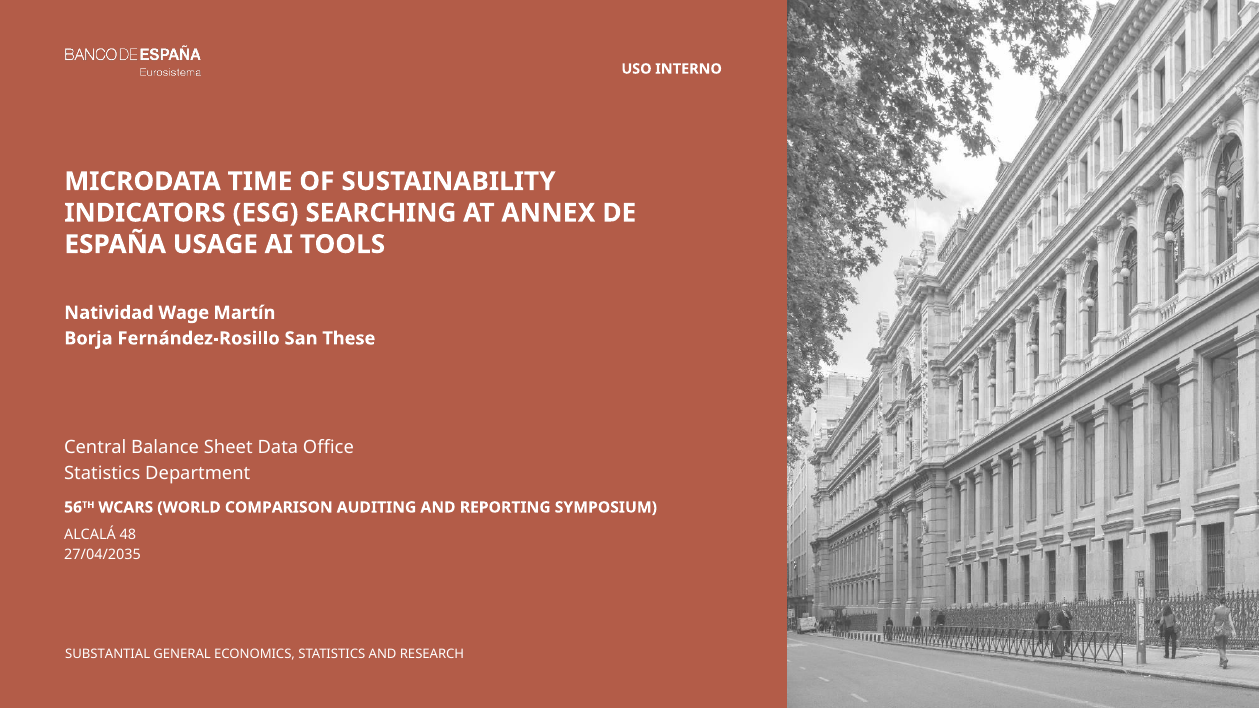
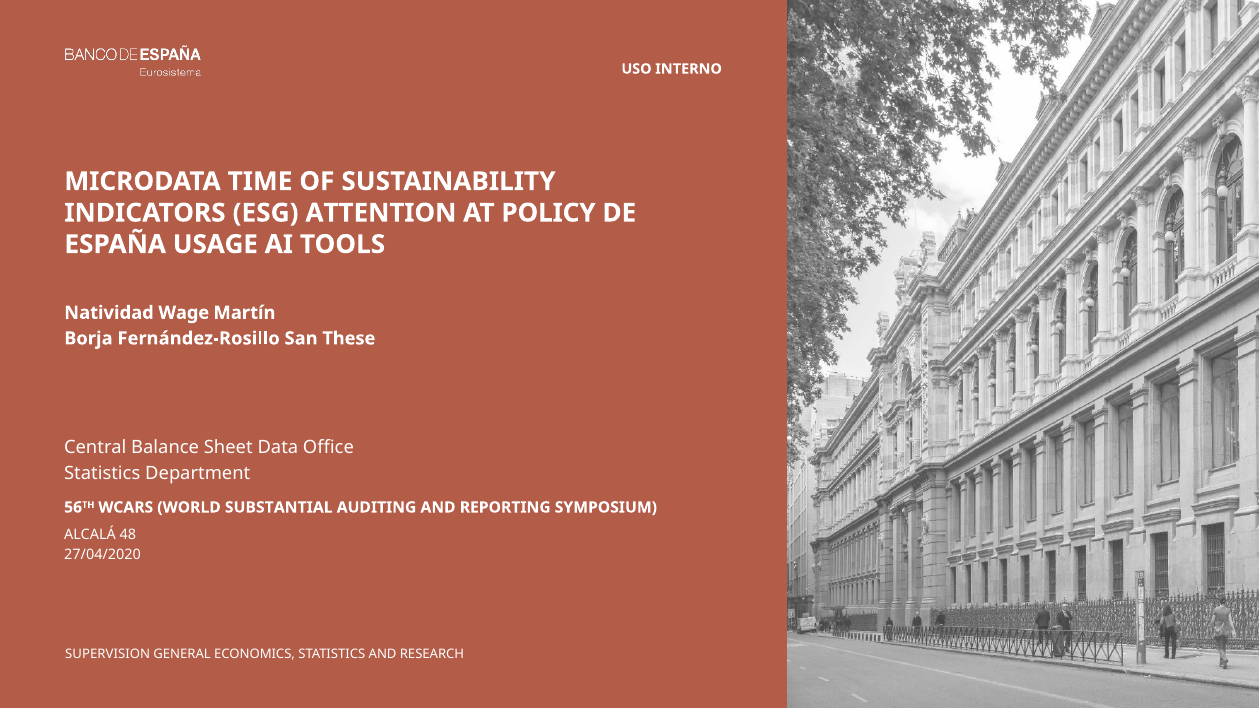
SEARCHING: SEARCHING -> ATTENTION
ANNEX: ANNEX -> POLICY
COMPARISON: COMPARISON -> SUBSTANTIAL
27/04/2035: 27/04/2035 -> 27/04/2020
SUBSTANTIAL: SUBSTANTIAL -> SUPERVISION
